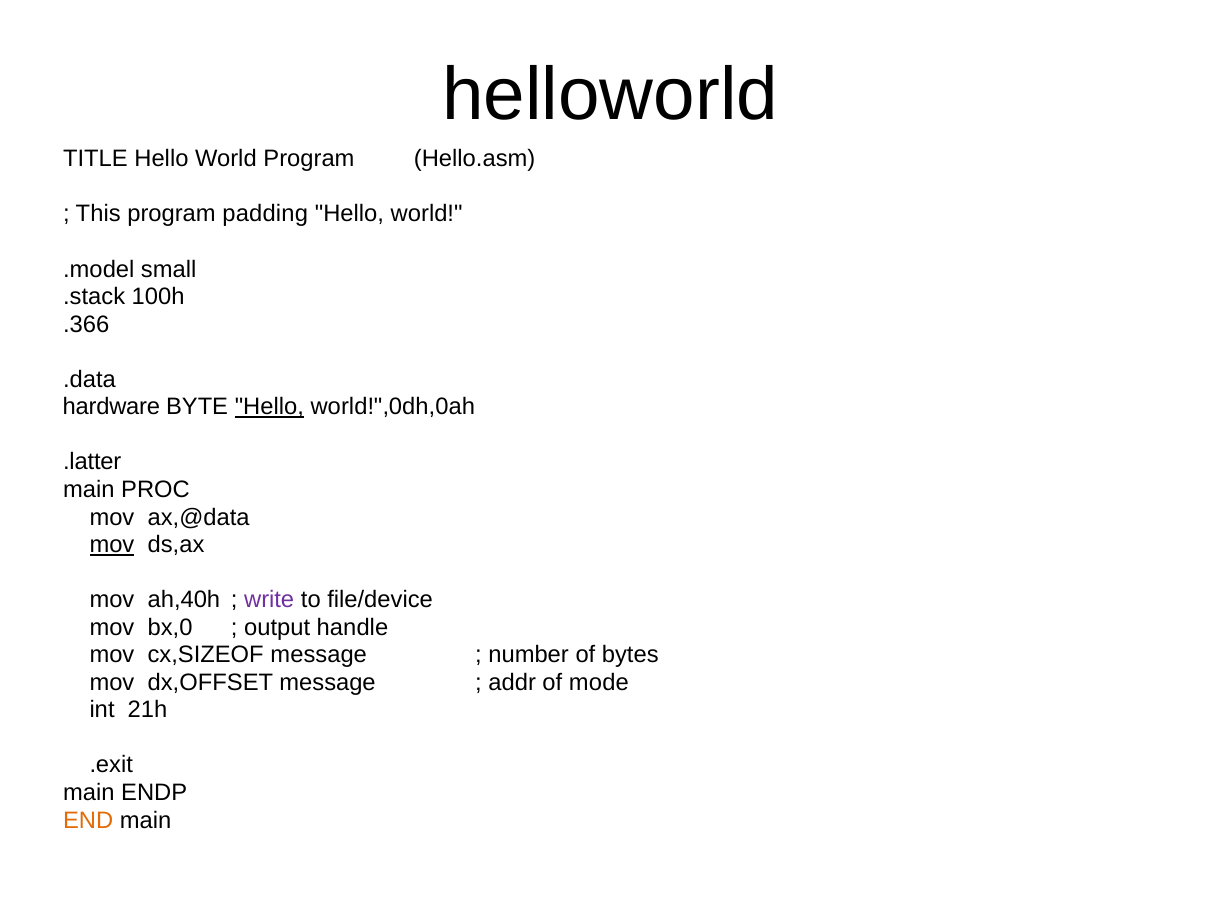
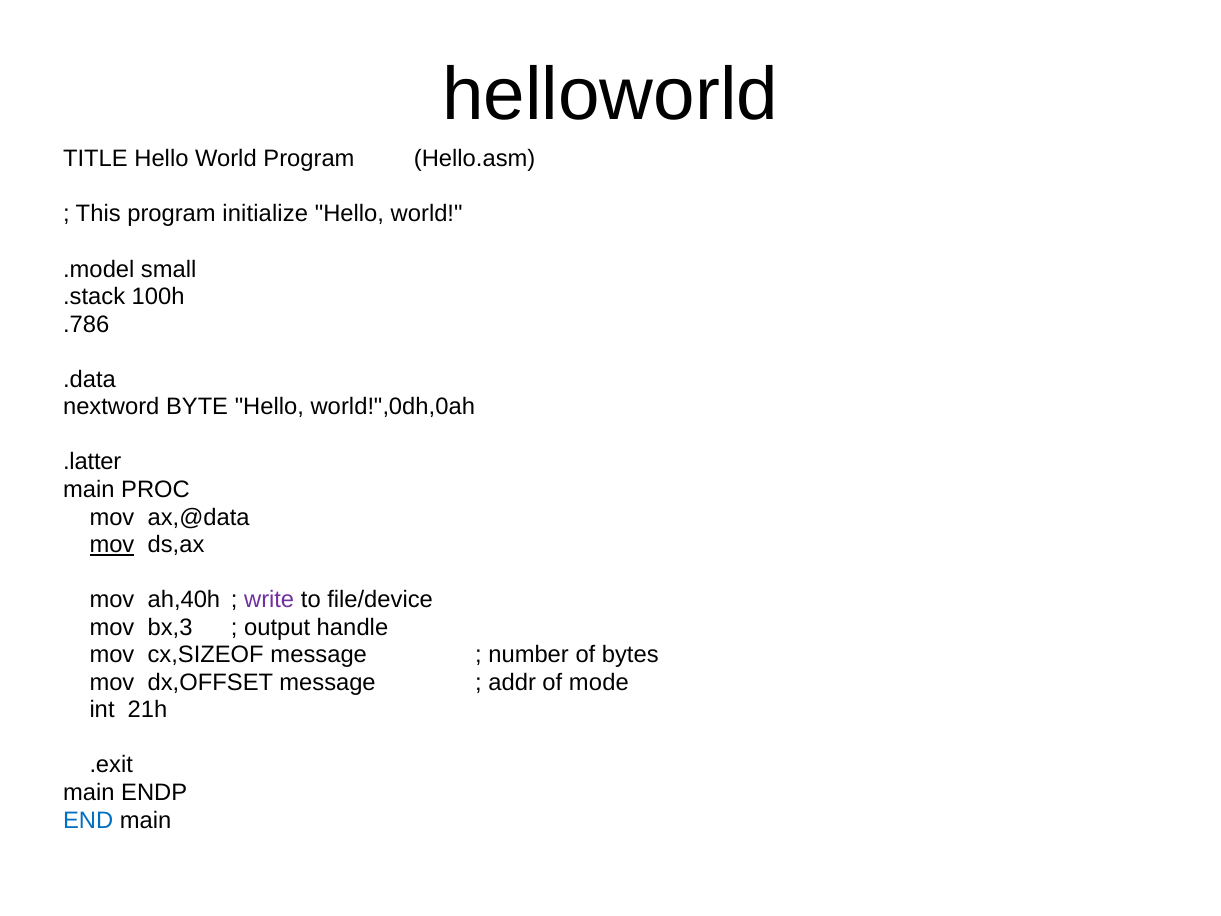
padding: padding -> initialize
.366: .366 -> .786
hardware: hardware -> nextword
Hello at (269, 407) underline: present -> none
bx,0: bx,0 -> bx,3
END colour: orange -> blue
